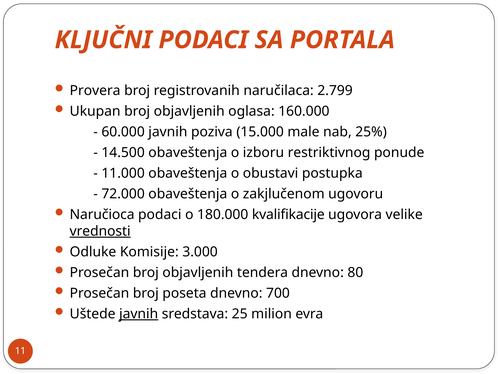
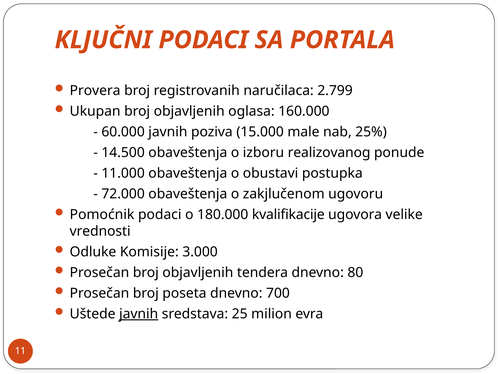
restriktivnog: restriktivnog -> realizovanog
Naručioca: Naručioca -> Pomoćnik
vrednosti underline: present -> none
